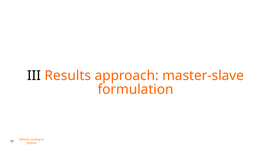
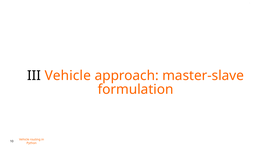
III Results: Results -> Vehicle
